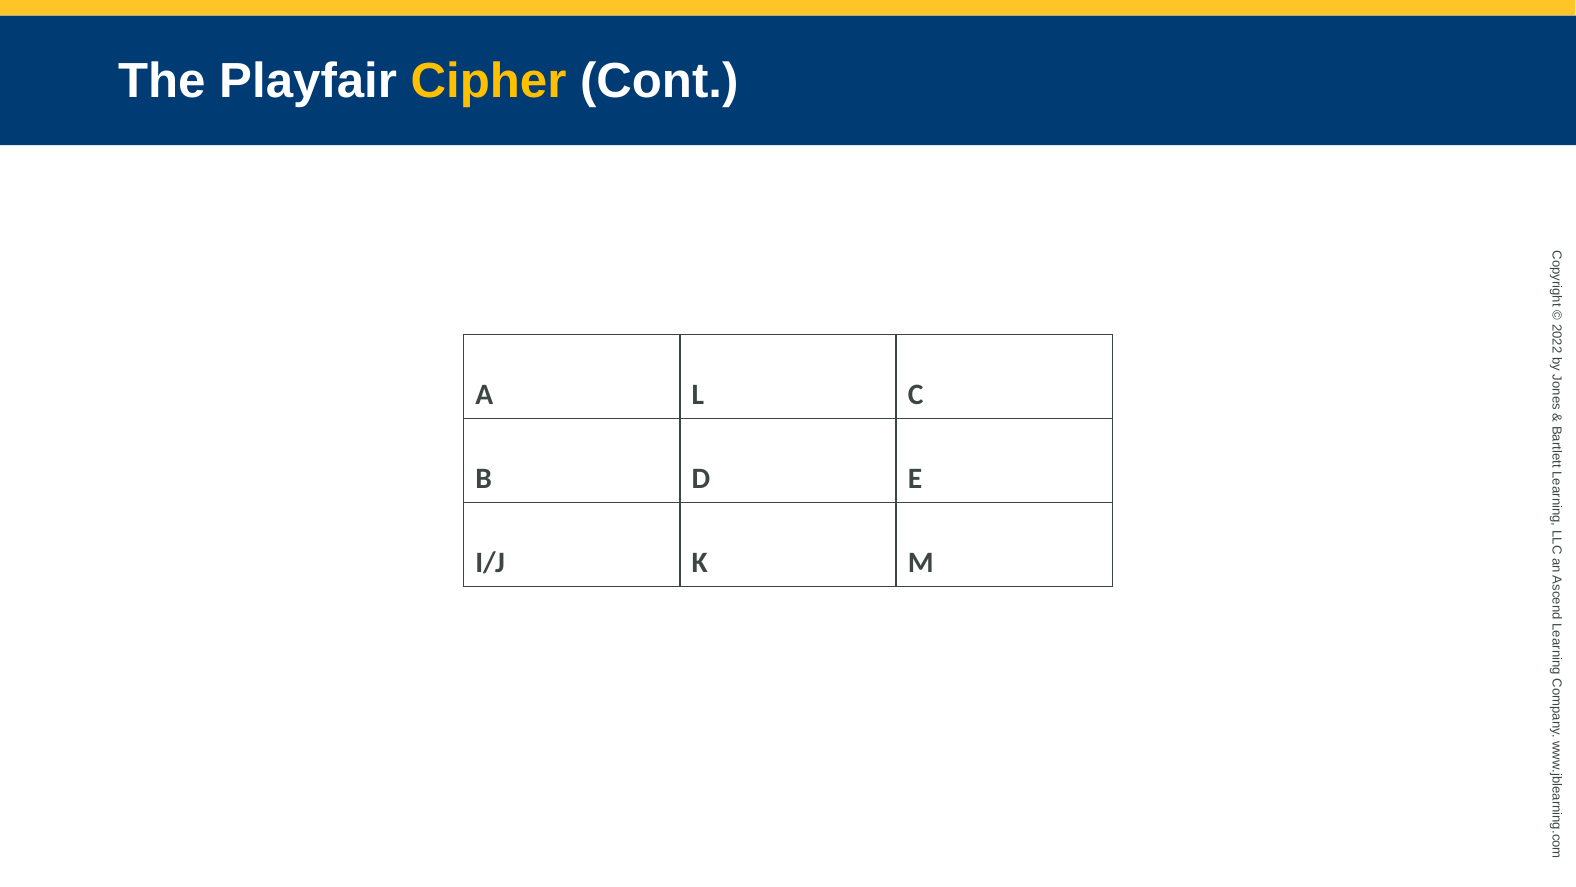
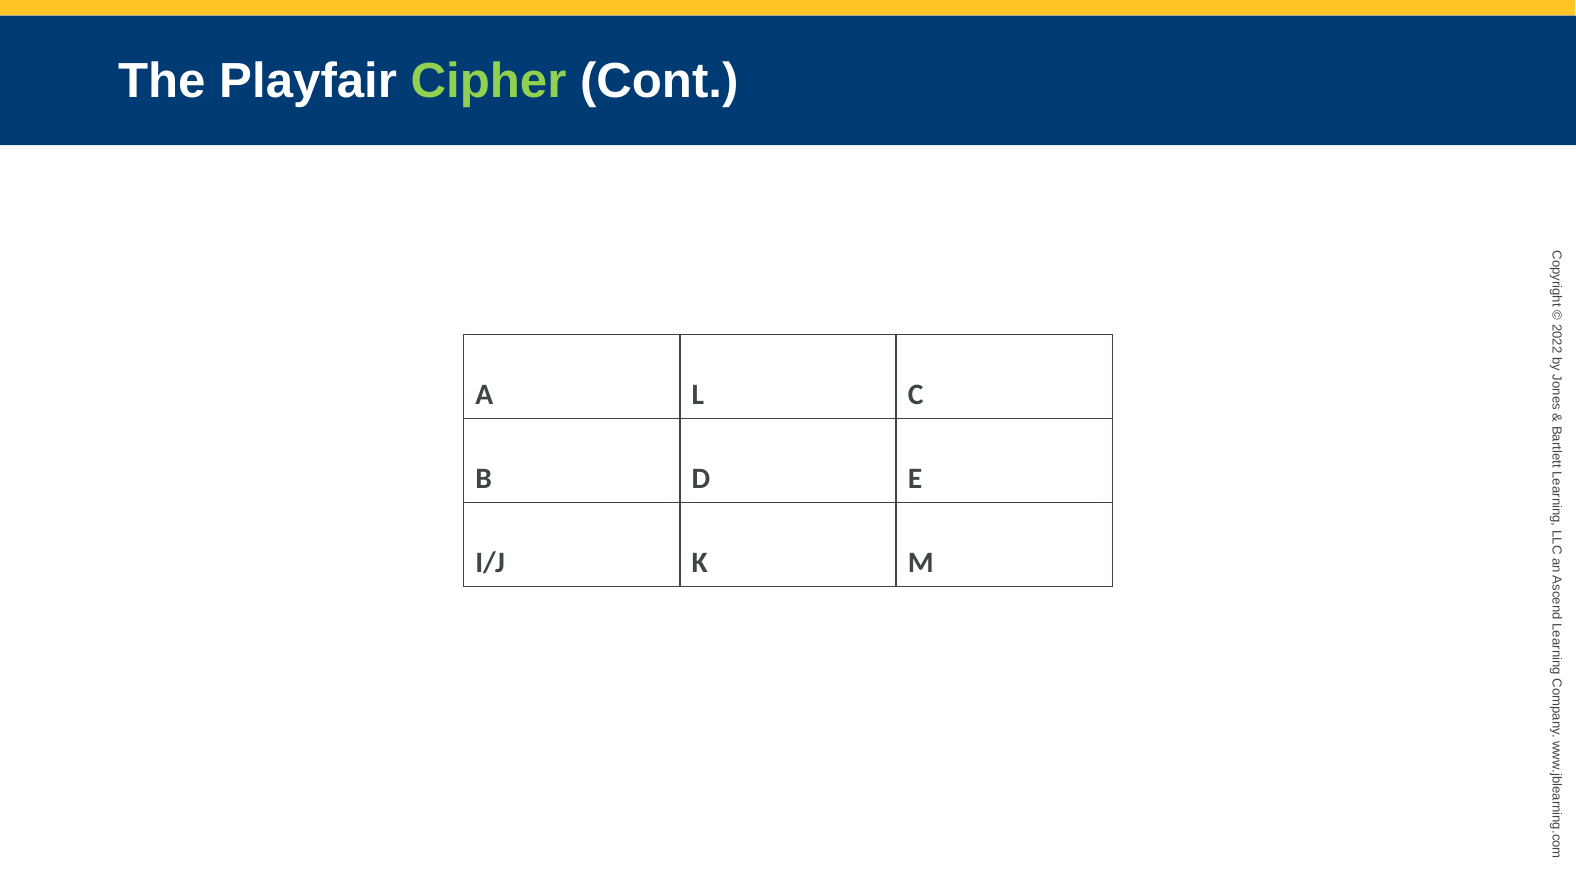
Cipher colour: yellow -> light green
